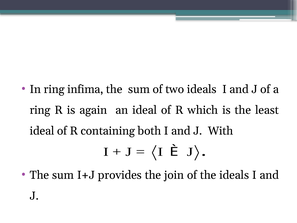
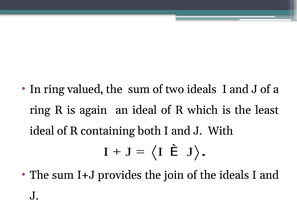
infima: infima -> valued
